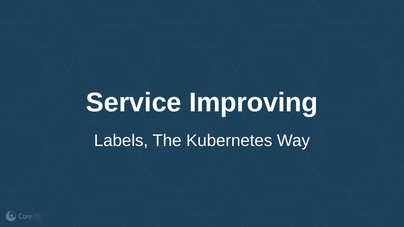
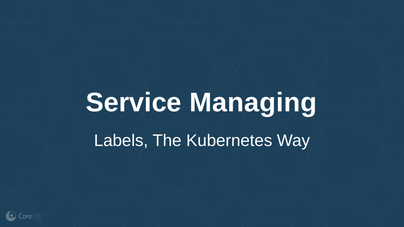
Improving: Improving -> Managing
